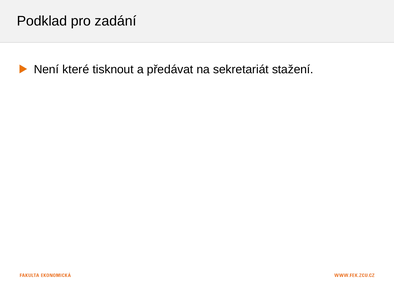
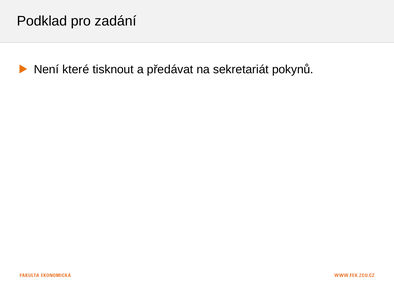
stažení: stažení -> pokynů
